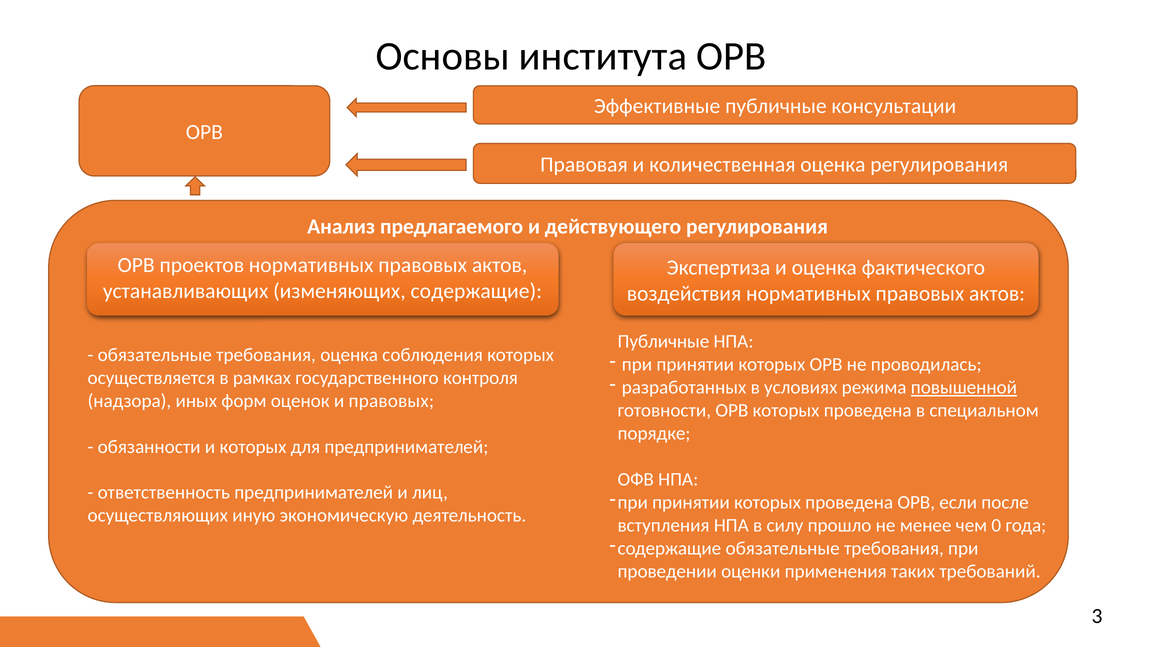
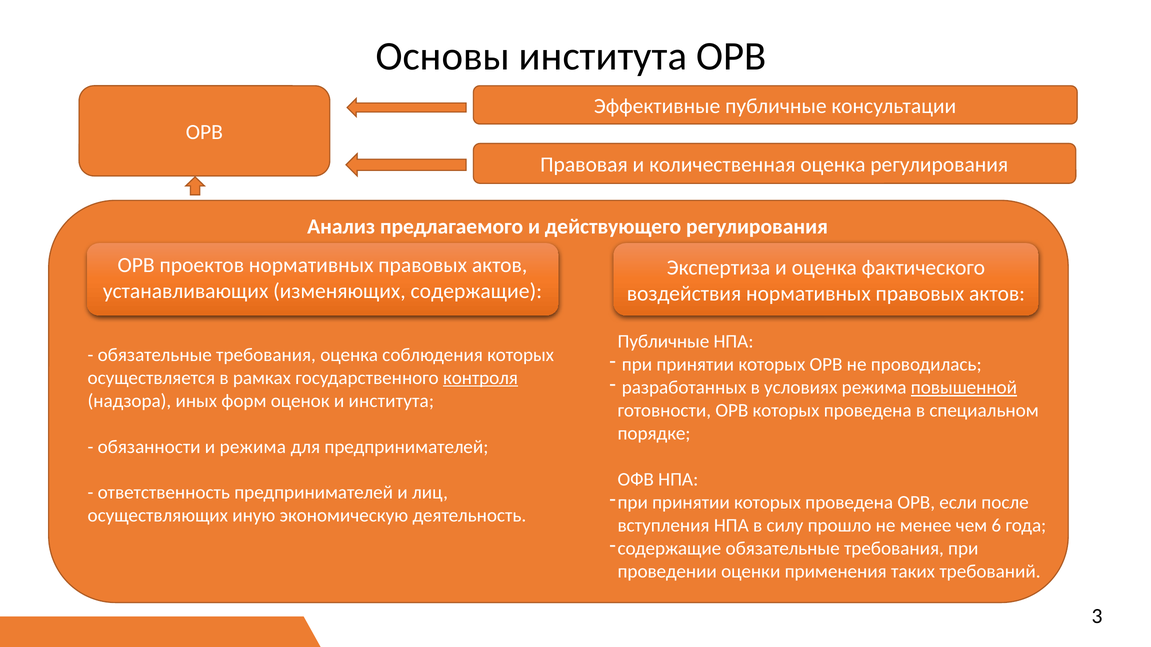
контроля underline: none -> present
и правовых: правовых -> института
и которых: которых -> режима
0: 0 -> 6
